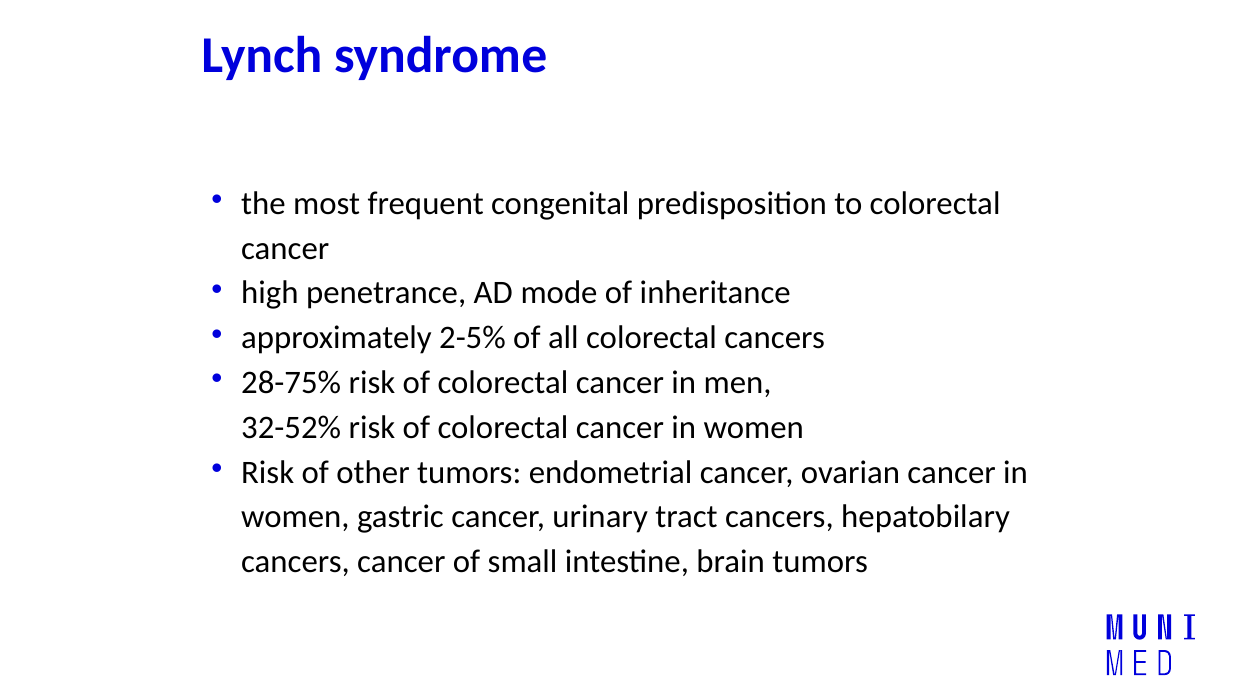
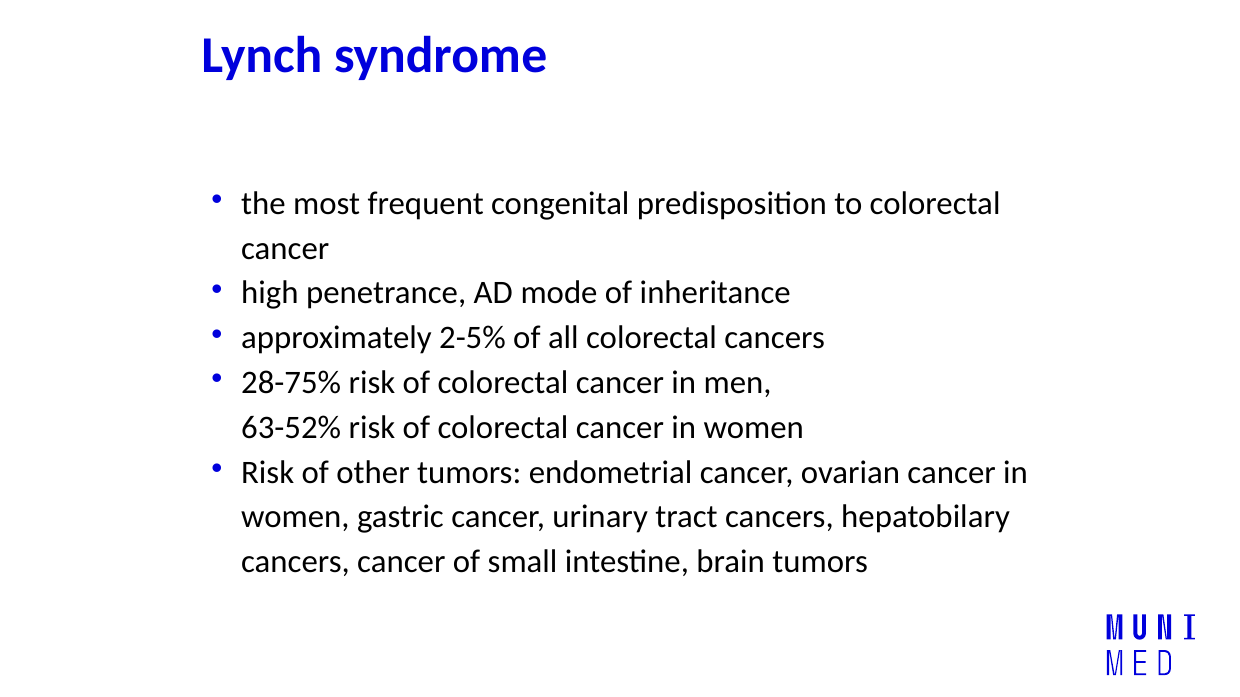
32-52%: 32-52% -> 63-52%
